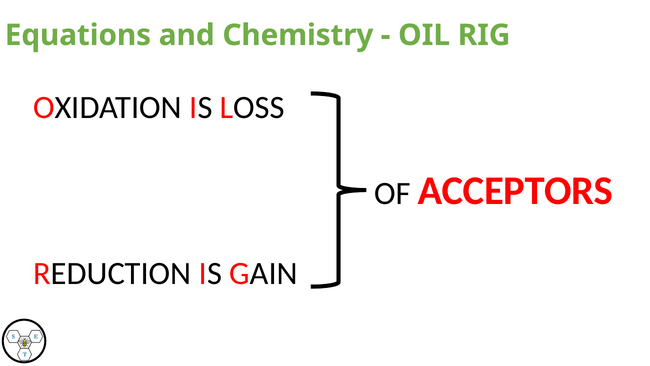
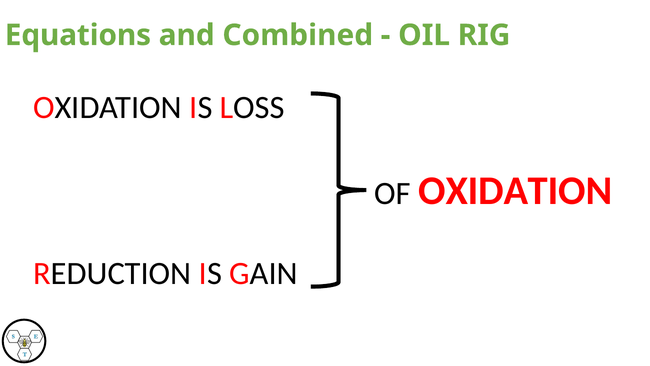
Chemistry: Chemistry -> Combined
OF ACCEPTORS: ACCEPTORS -> OXIDATION
